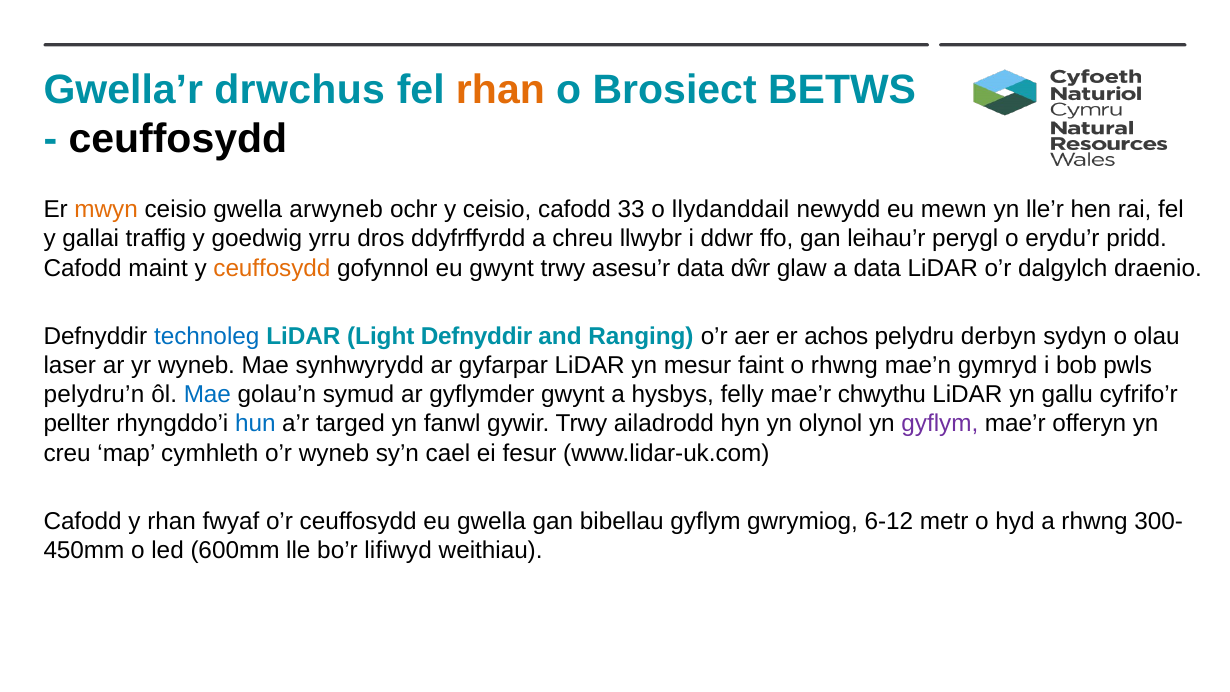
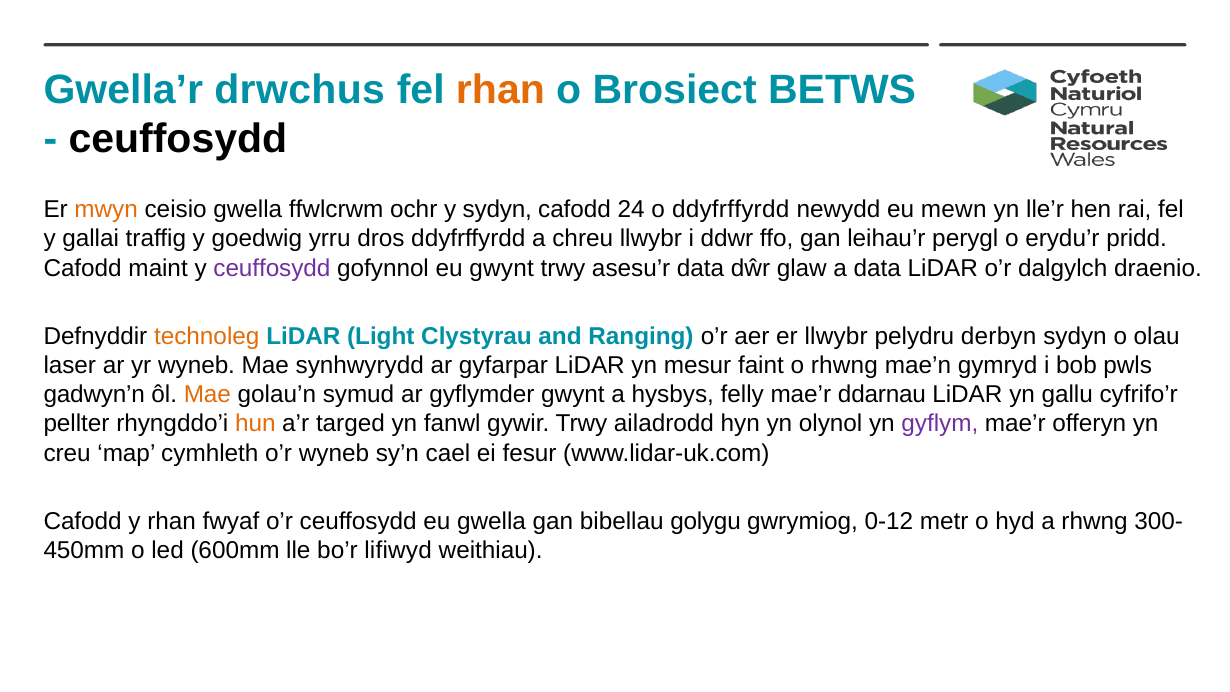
arwyneb: arwyneb -> ffwlcrwm
y ceisio: ceisio -> sydyn
33: 33 -> 24
o llydanddail: llydanddail -> ddyfrffyrdd
ceuffosydd at (272, 268) colour: orange -> purple
technoleg colour: blue -> orange
Light Defnyddir: Defnyddir -> Clystyrau
er achos: achos -> llwybr
pelydru’n: pelydru’n -> gadwyn’n
Mae at (207, 395) colour: blue -> orange
chwythu: chwythu -> ddarnau
hun colour: blue -> orange
bibellau gyflym: gyflym -> golygu
6-12: 6-12 -> 0-12
